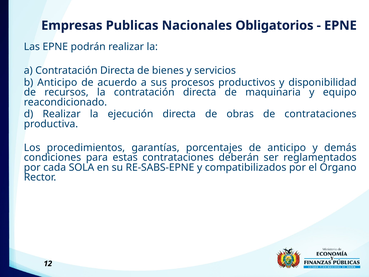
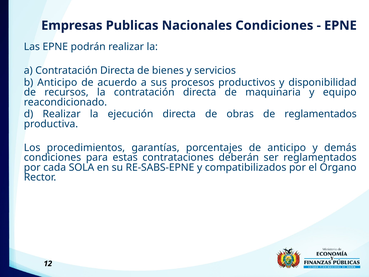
Nacionales Obligatorios: Obligatorios -> Condiciones
de contrataciones: contrataciones -> reglamentados
